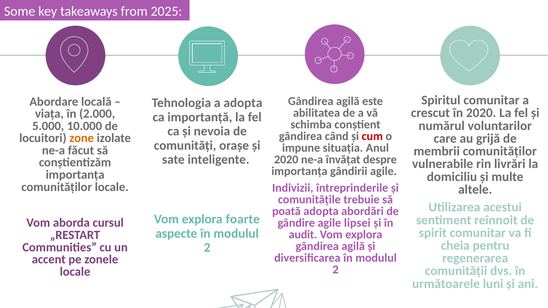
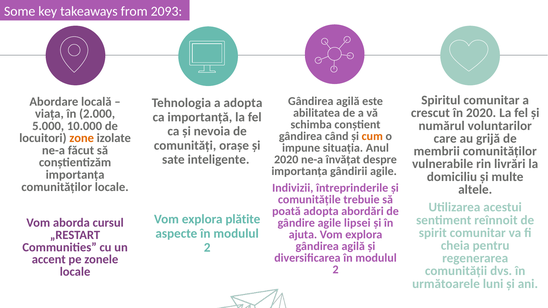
2025: 2025 -> 2093
cum colour: red -> orange
foarte: foarte -> plătite
audit: audit -> ajuta
